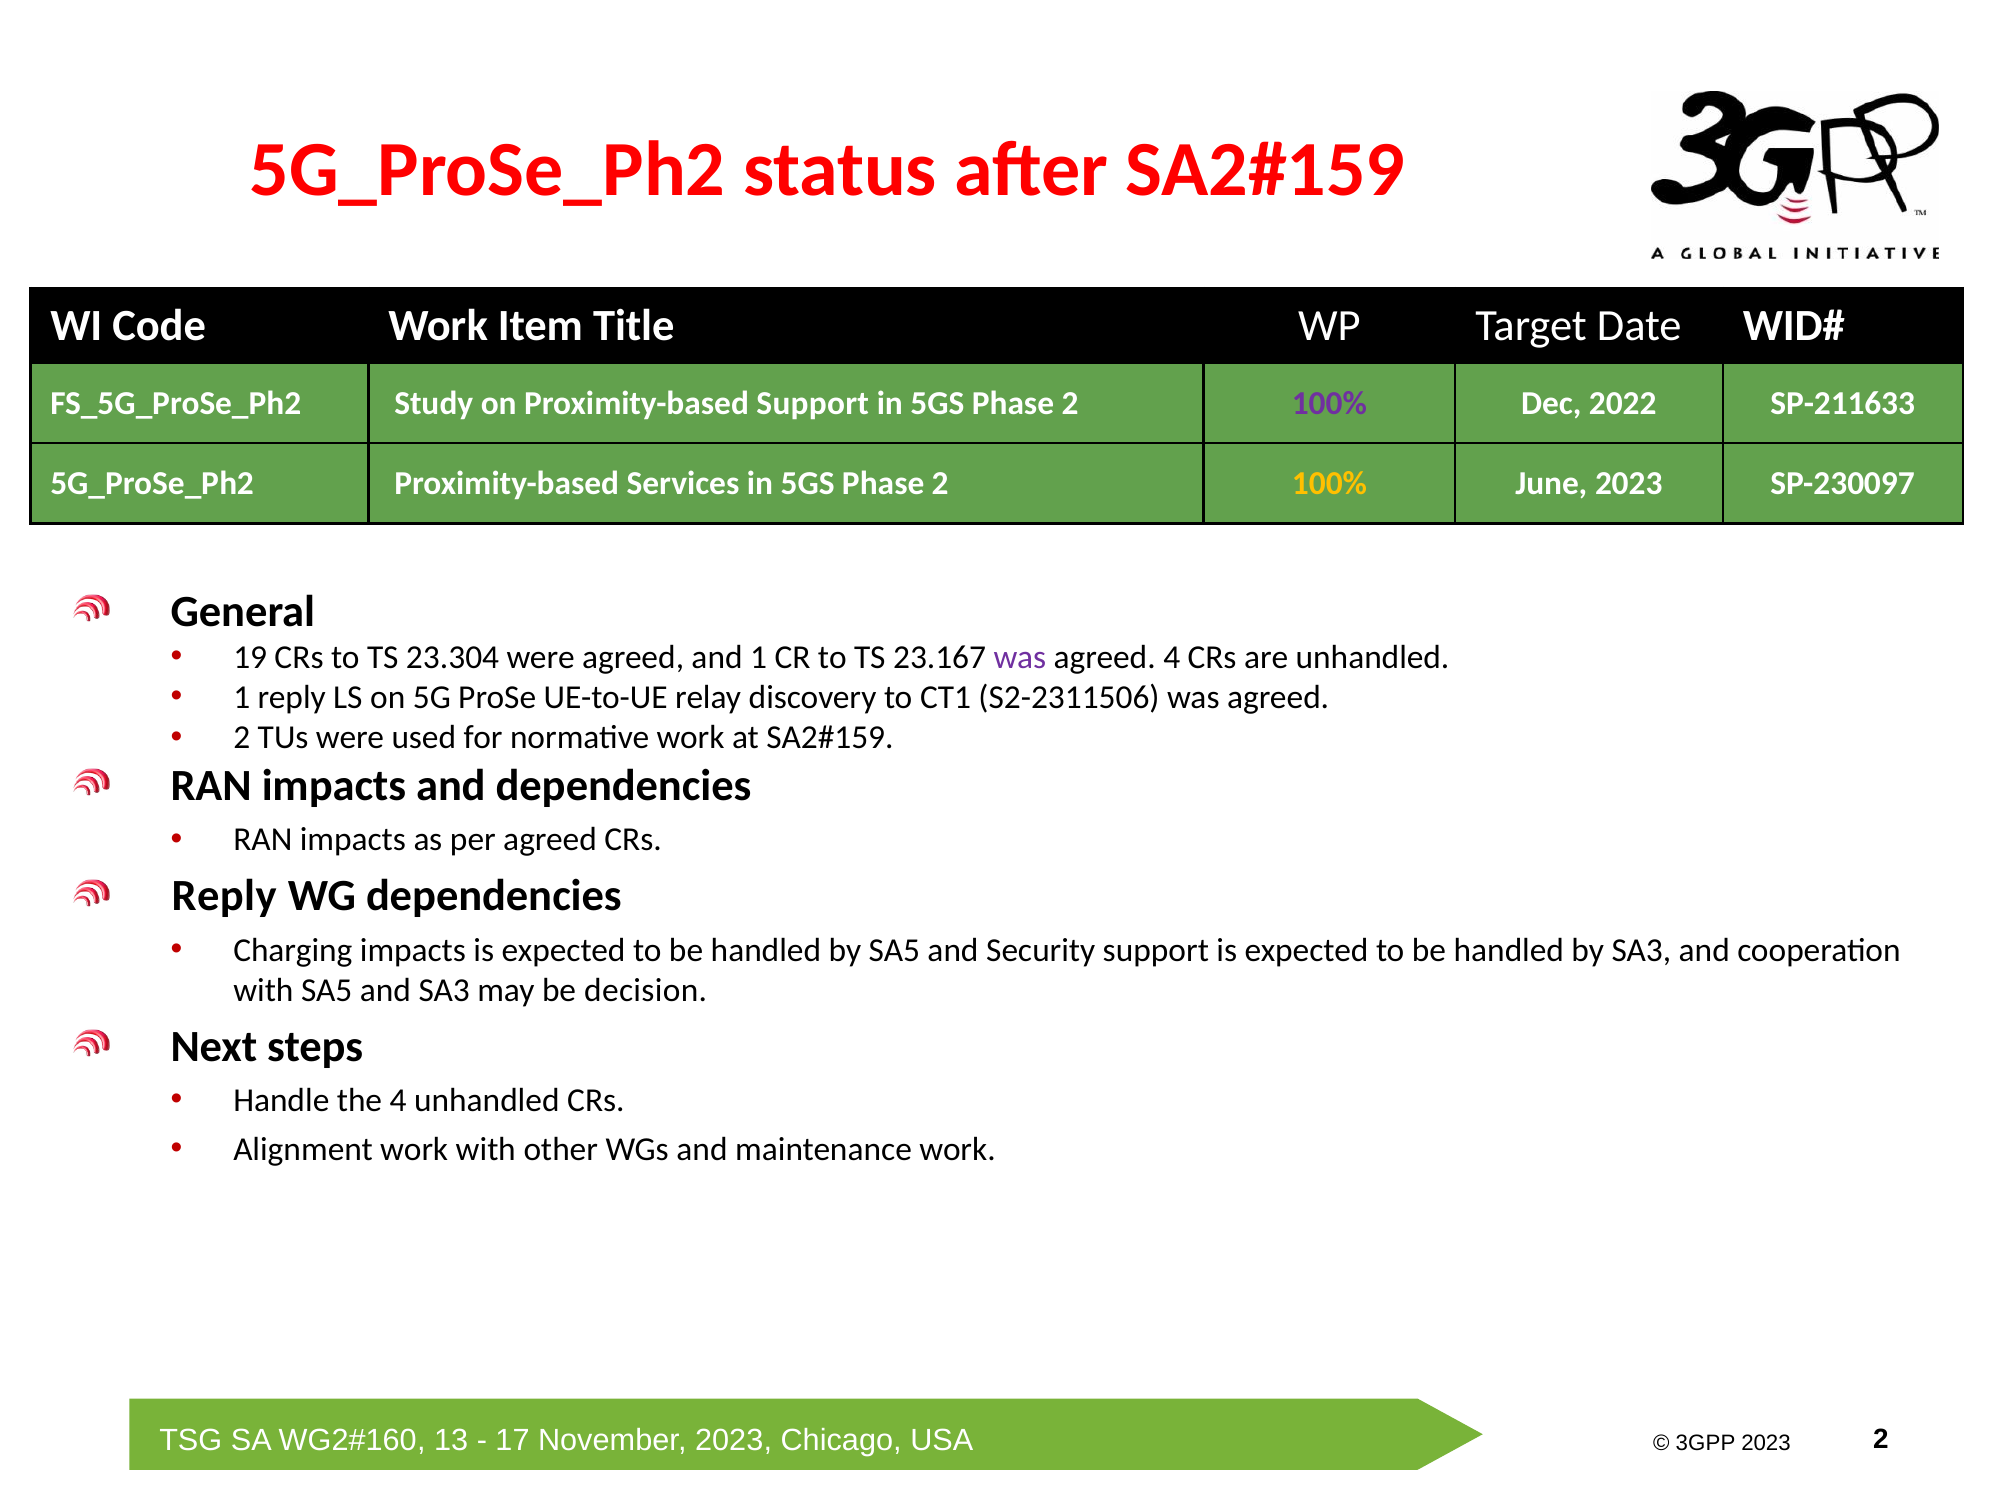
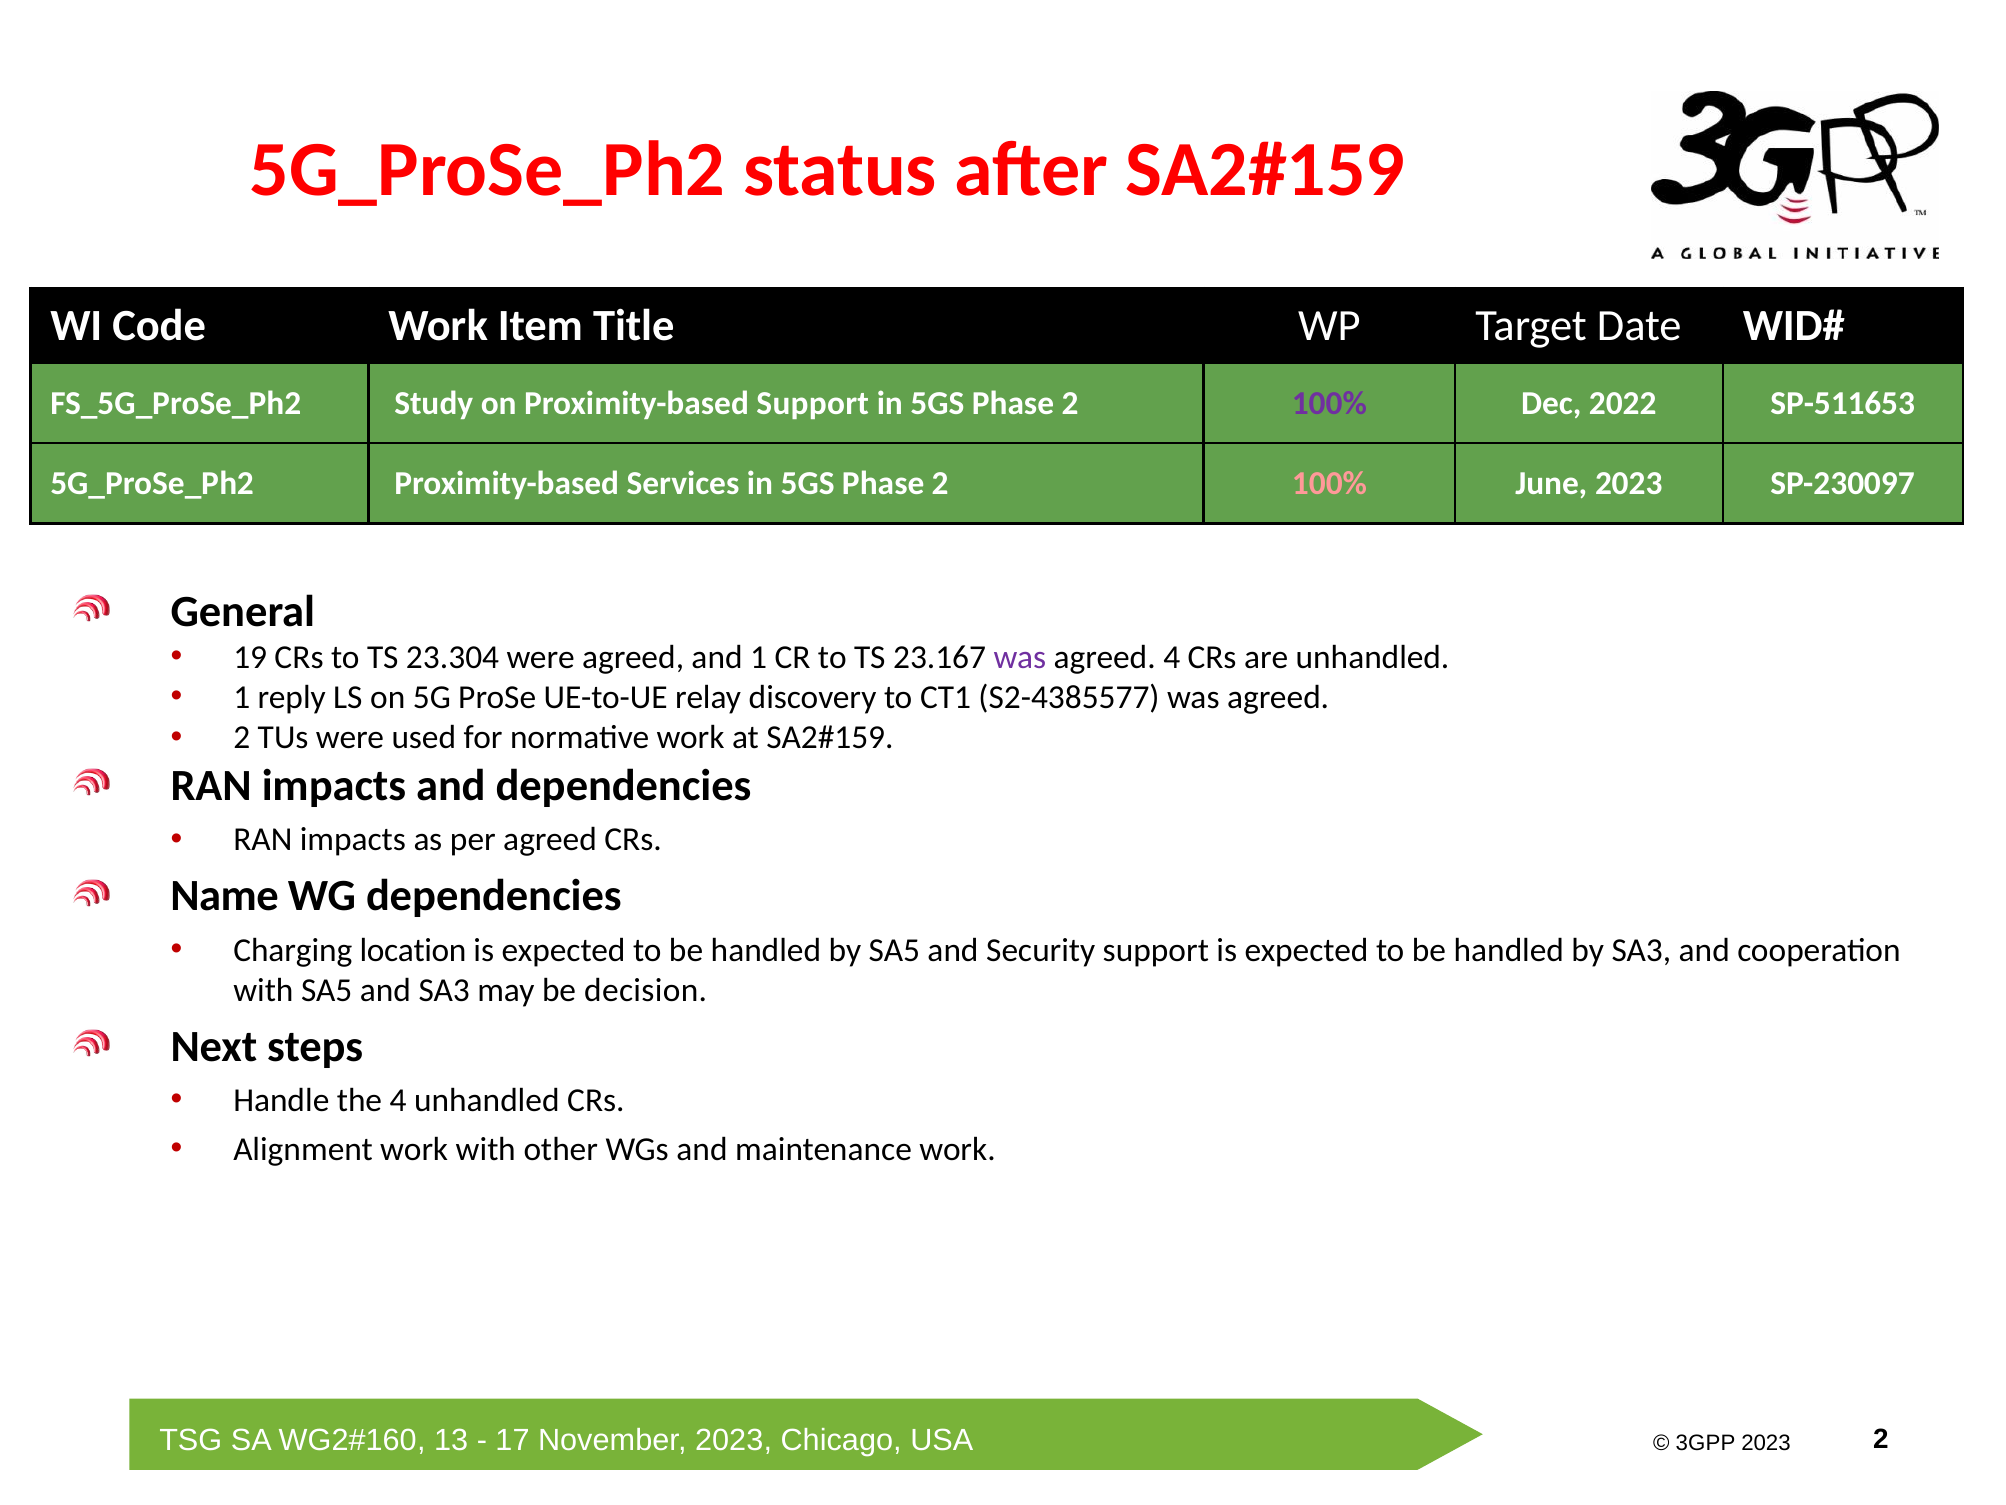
SP-211633: SP-211633 -> SP-511653
100% at (1329, 483) colour: yellow -> pink
S2-2311506: S2-2311506 -> S2-4385577
Reply at (224, 896): Reply -> Name
Charging impacts: impacts -> location
